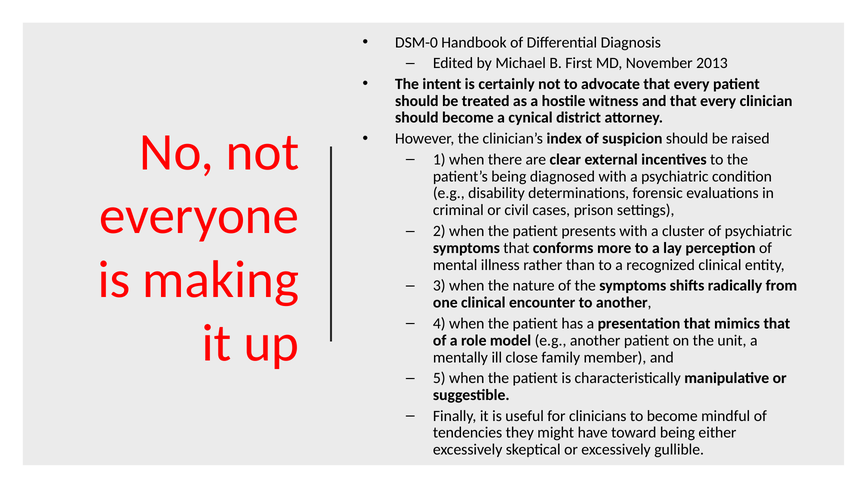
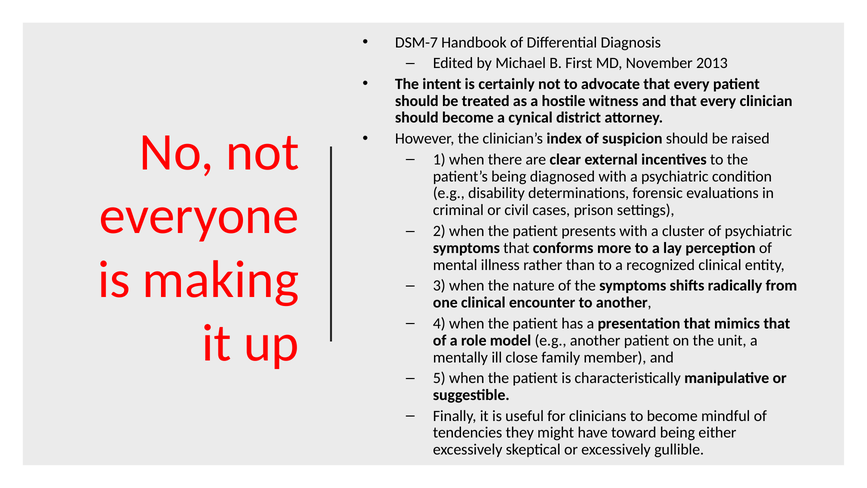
DSM-0: DSM-0 -> DSM-7
